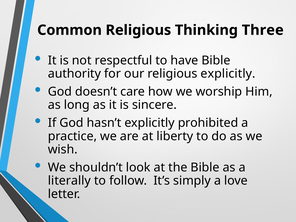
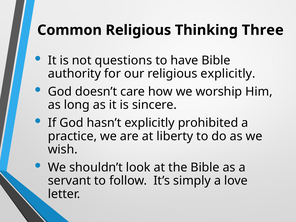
respectful: respectful -> questions
literally: literally -> servant
